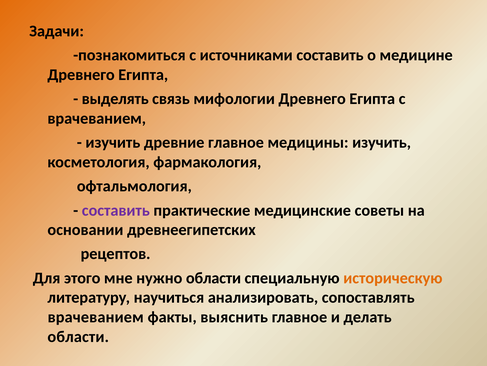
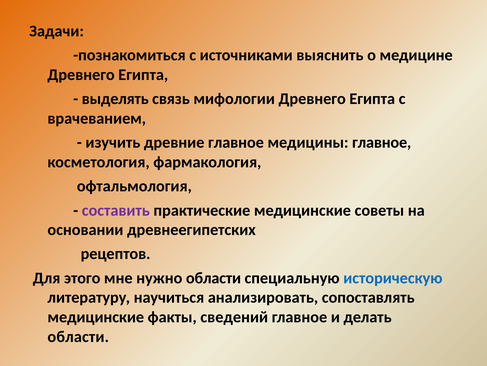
источниками составить: составить -> выяснить
медицины изучить: изучить -> главное
историческую colour: orange -> blue
врачеванием at (96, 316): врачеванием -> медицинские
выяснить: выяснить -> сведений
